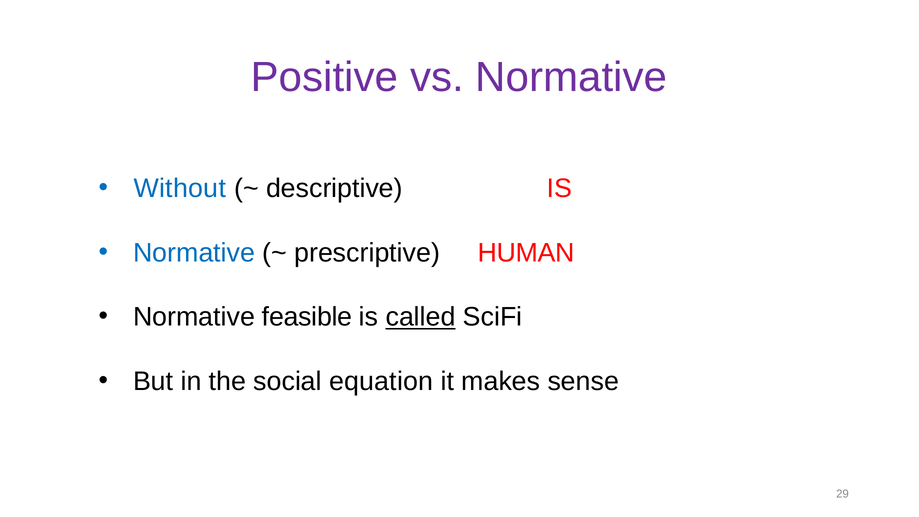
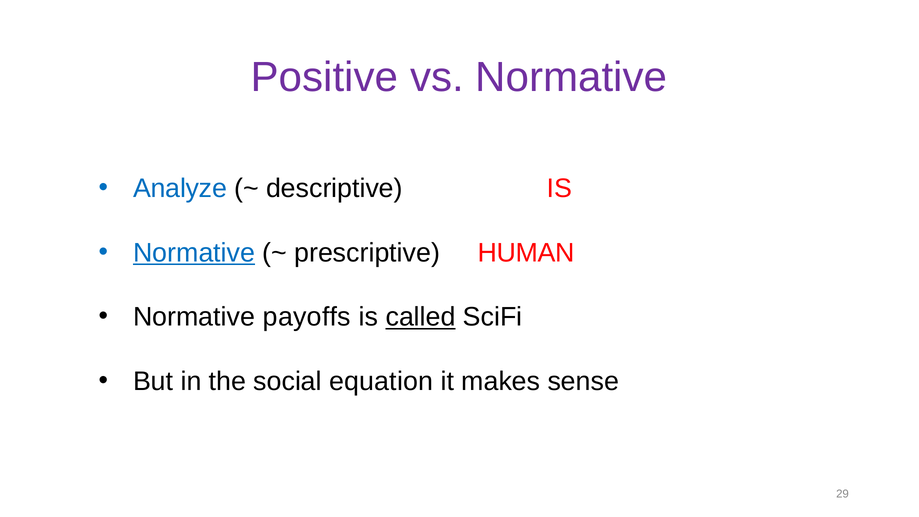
Without: Without -> Analyze
Normative at (194, 253) underline: none -> present
feasible: feasible -> payoffs
